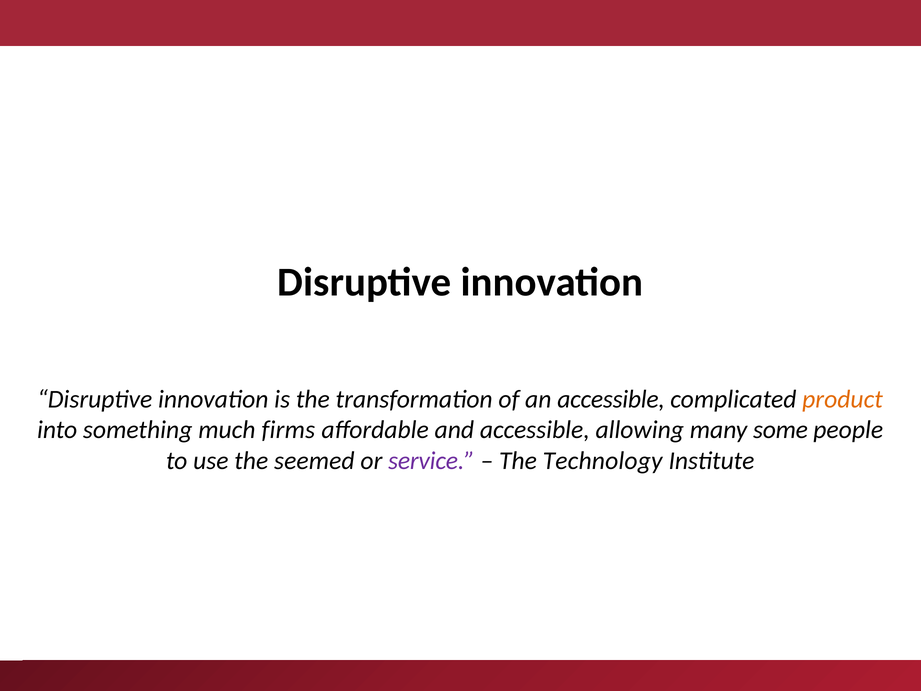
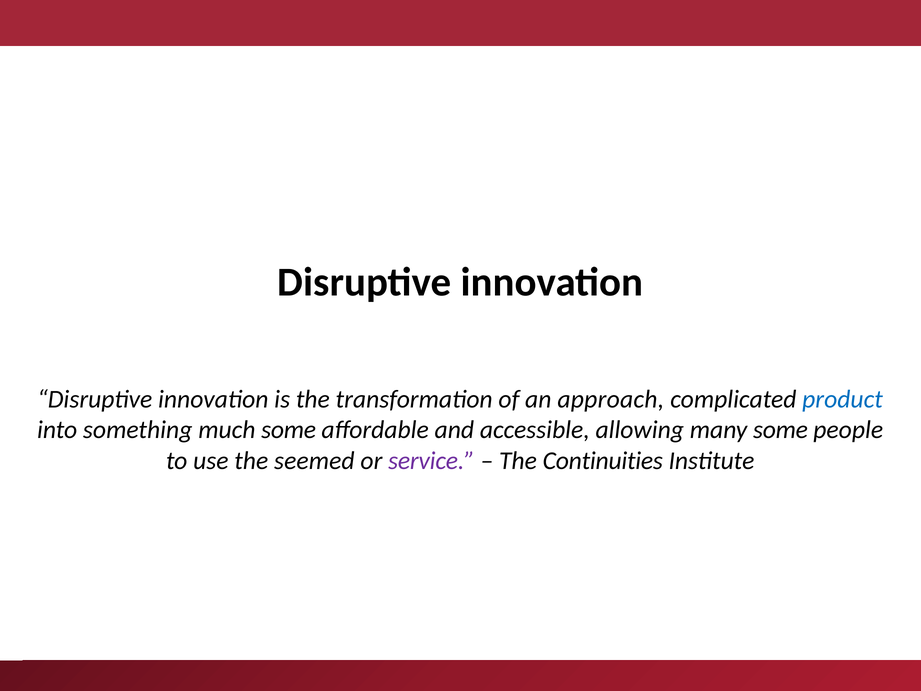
an accessible: accessible -> approach
product colour: orange -> blue
much firms: firms -> some
Technology: Technology -> Continuities
